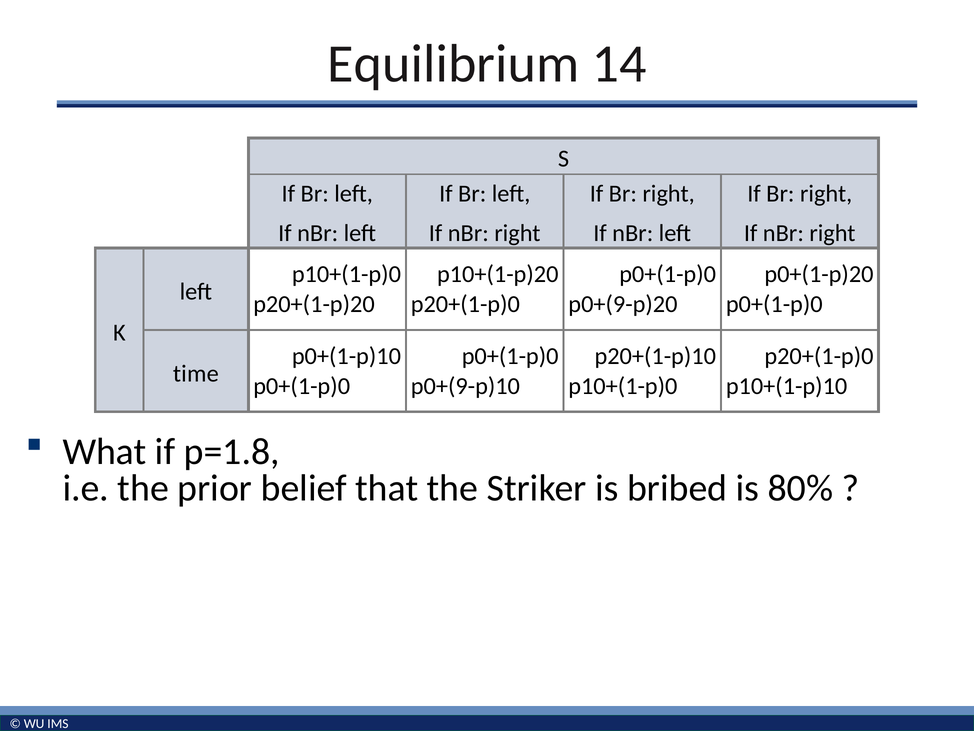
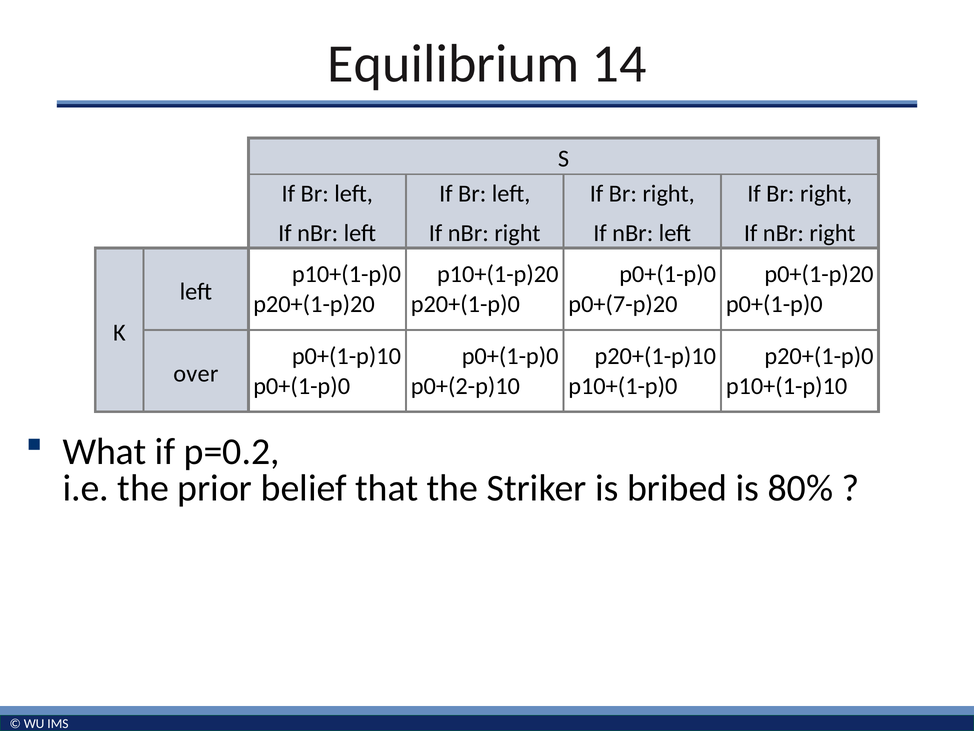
p0+(9-p)20: p0+(9-p)20 -> p0+(7-p)20
time: time -> over
p0+(9-p)10: p0+(9-p)10 -> p0+(2-p)10
p=1.8: p=1.8 -> p=0.2
